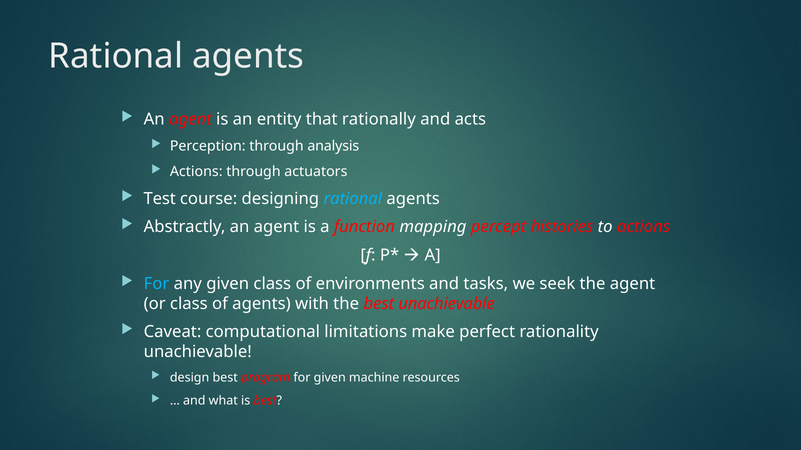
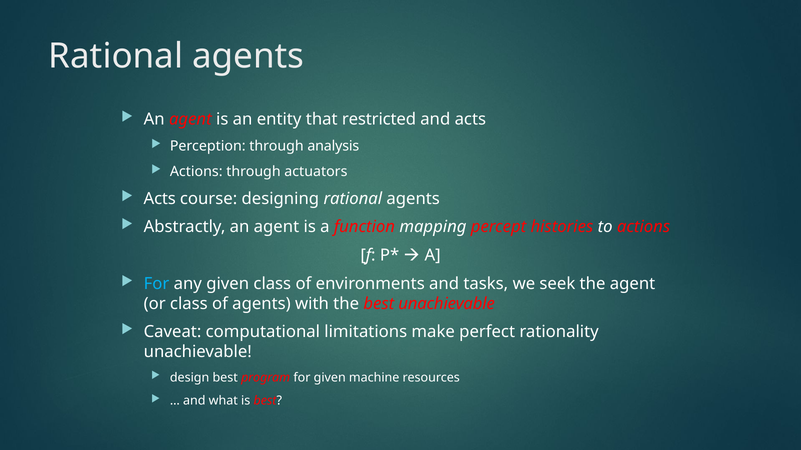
rationally: rationally -> restricted
Test at (160, 199): Test -> Acts
rational at (353, 199) colour: light blue -> white
